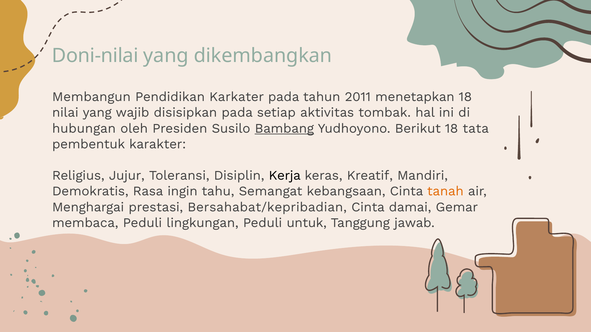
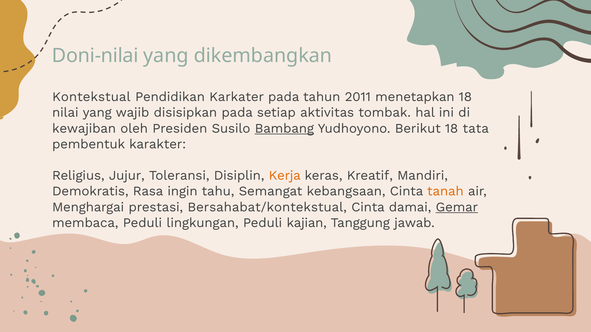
Membangun: Membangun -> Kontekstual
hubungan: hubungan -> kewajiban
Kerja colour: black -> orange
Bersahabat/kepribadian: Bersahabat/kepribadian -> Bersahabat/kontekstual
Gemar underline: none -> present
untuk: untuk -> kajian
